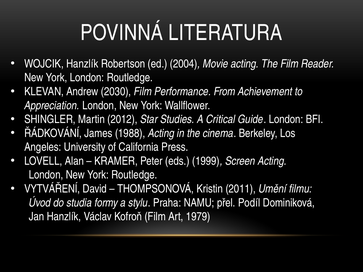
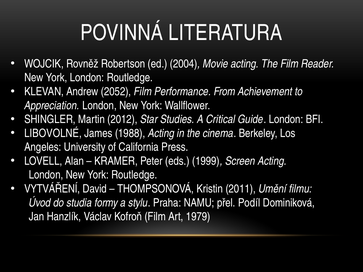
WOJCIK Hanzlík: Hanzlík -> Rovněž
2030: 2030 -> 2052
ŘÁDKOVÁNÍ: ŘÁDKOVÁNÍ -> LIBOVOLNÉ
